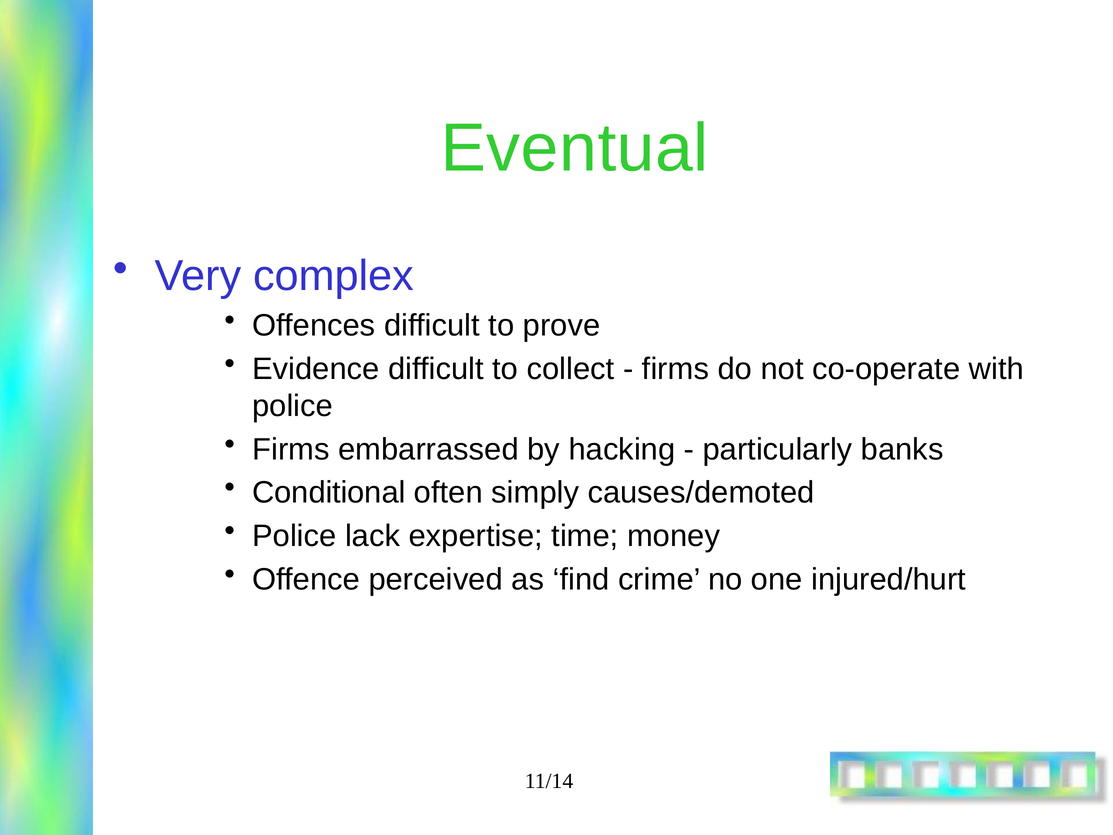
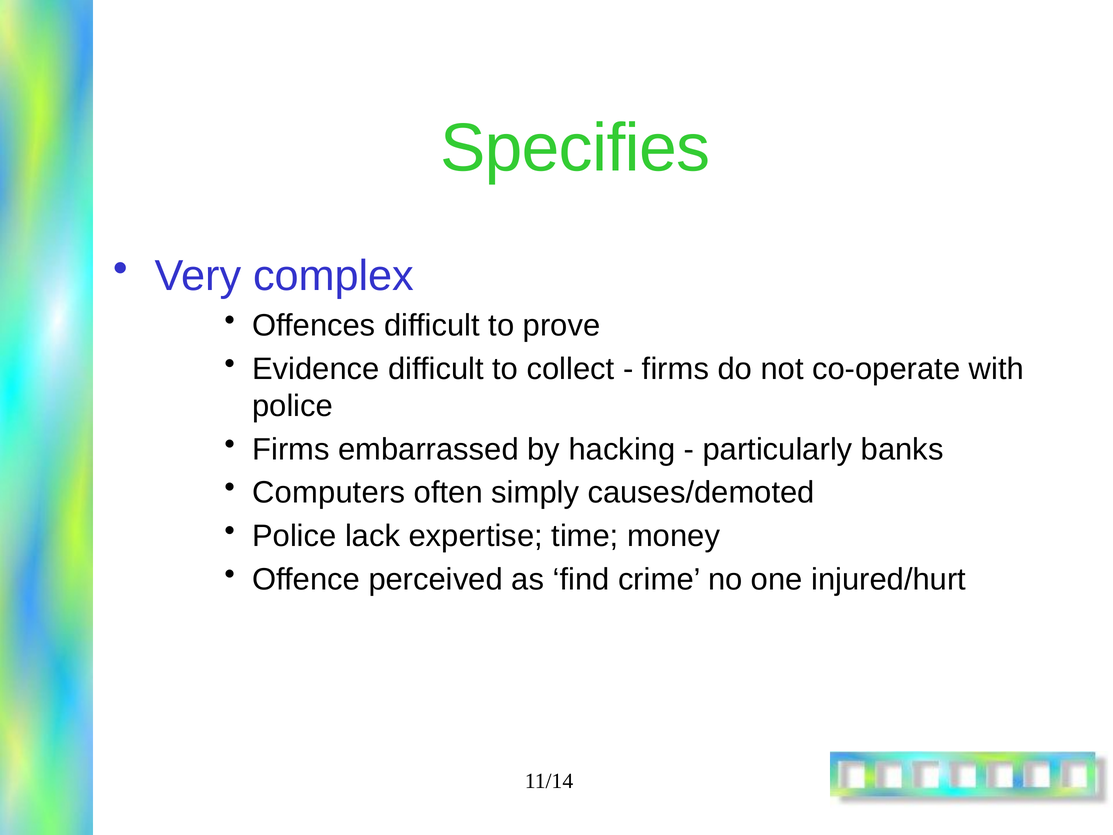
Eventual: Eventual -> Specifies
Conditional: Conditional -> Computers
